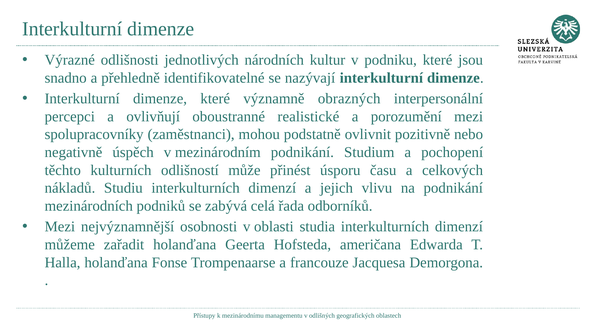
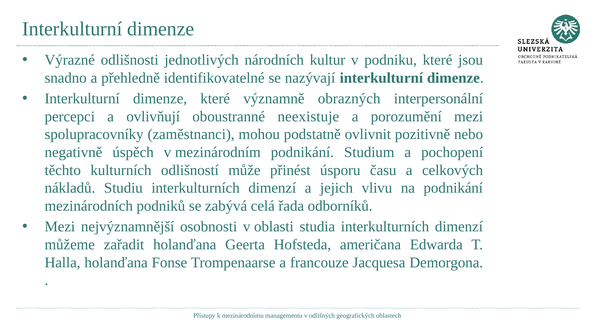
realistické: realistické -> neexistuje
